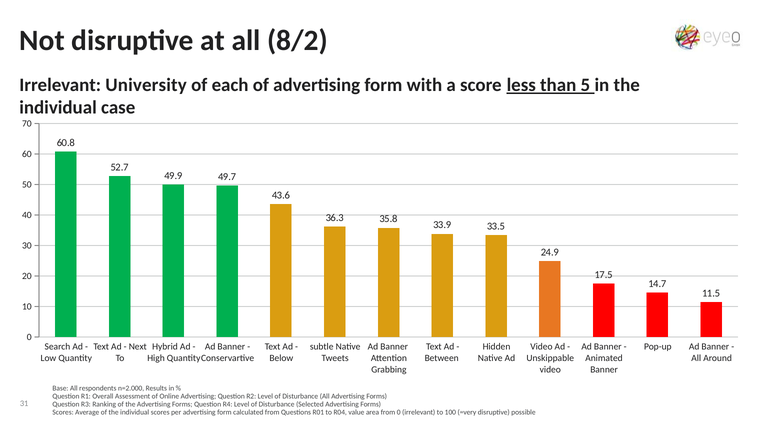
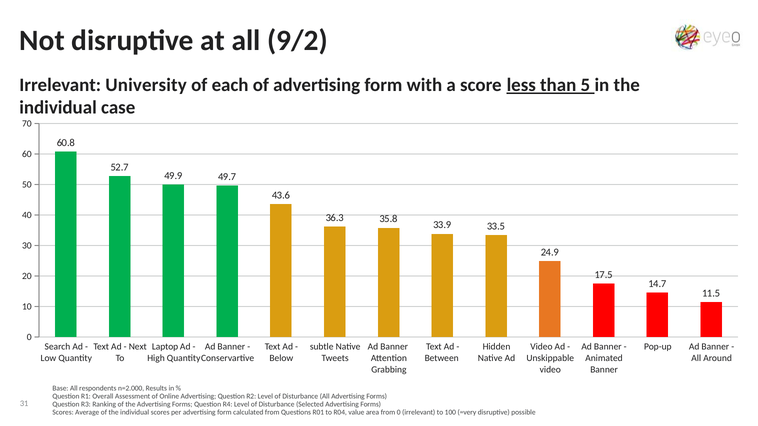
8/2: 8/2 -> 9/2
Hybrid: Hybrid -> Laptop
